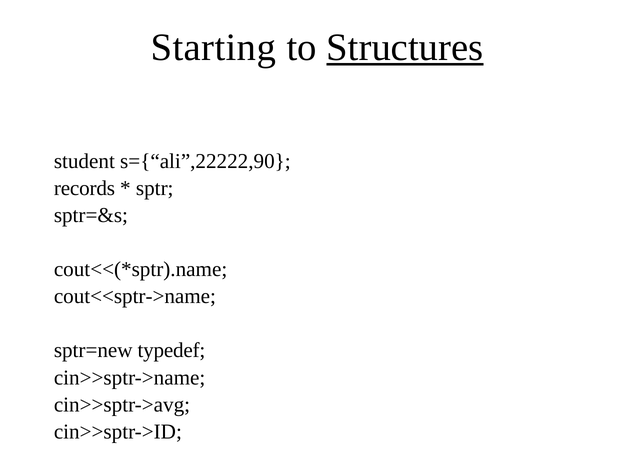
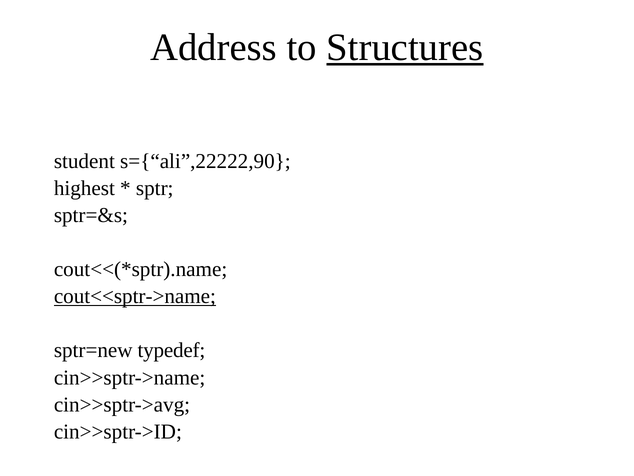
Starting: Starting -> Address
records: records -> highest
cout<<sptr->name underline: none -> present
